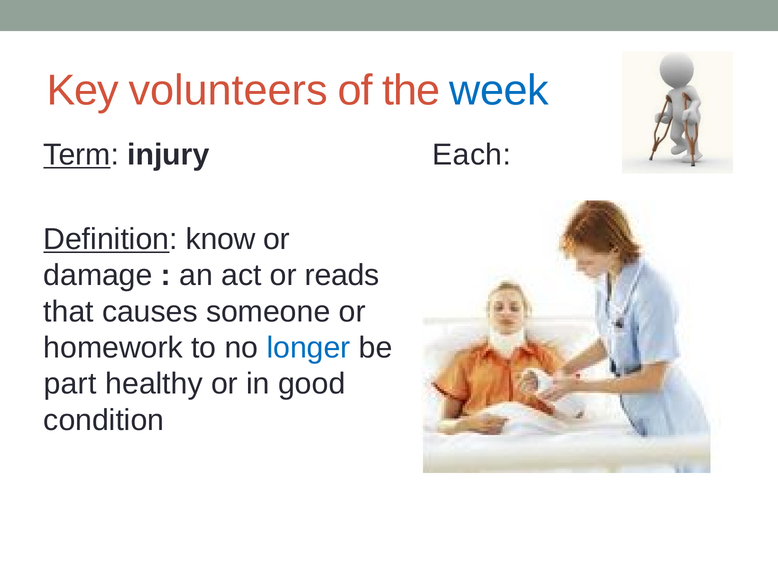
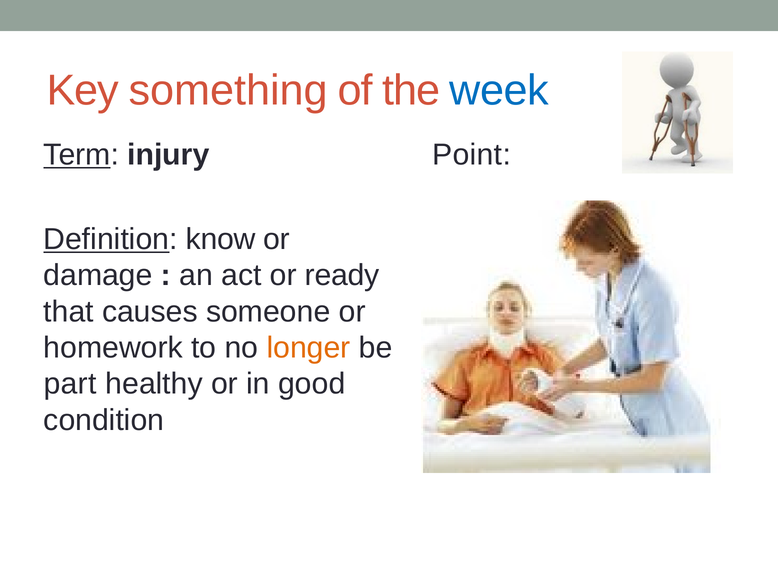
volunteers: volunteers -> something
Each: Each -> Point
reads: reads -> ready
longer colour: blue -> orange
